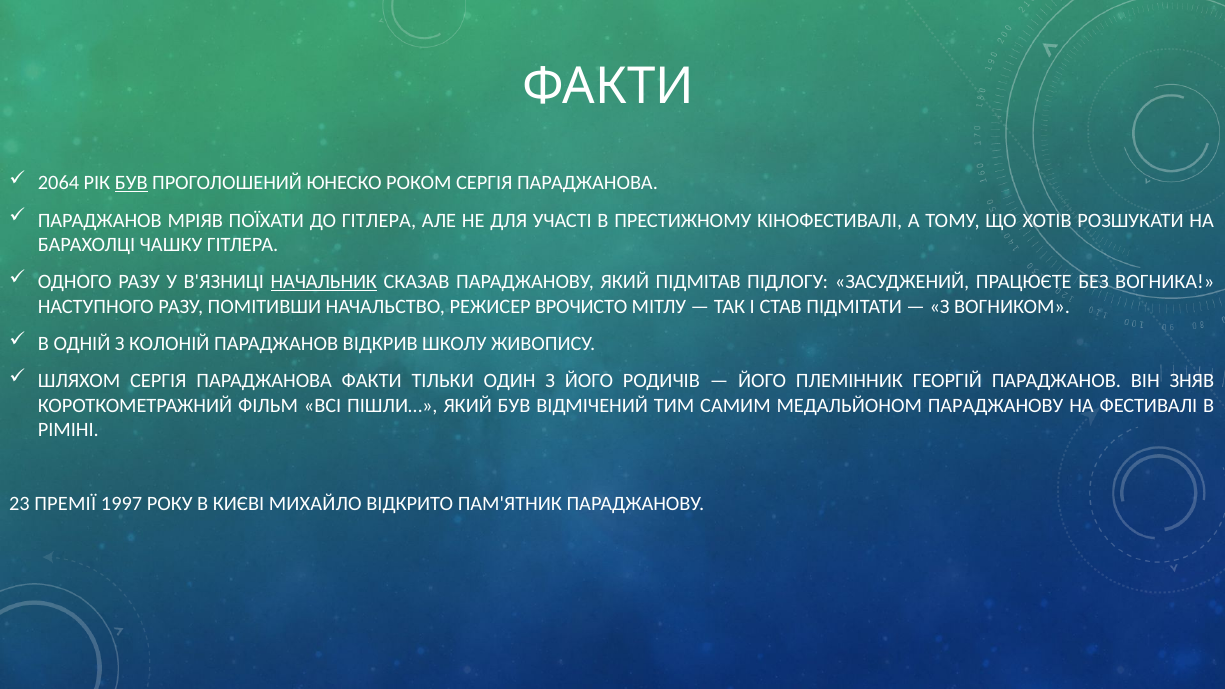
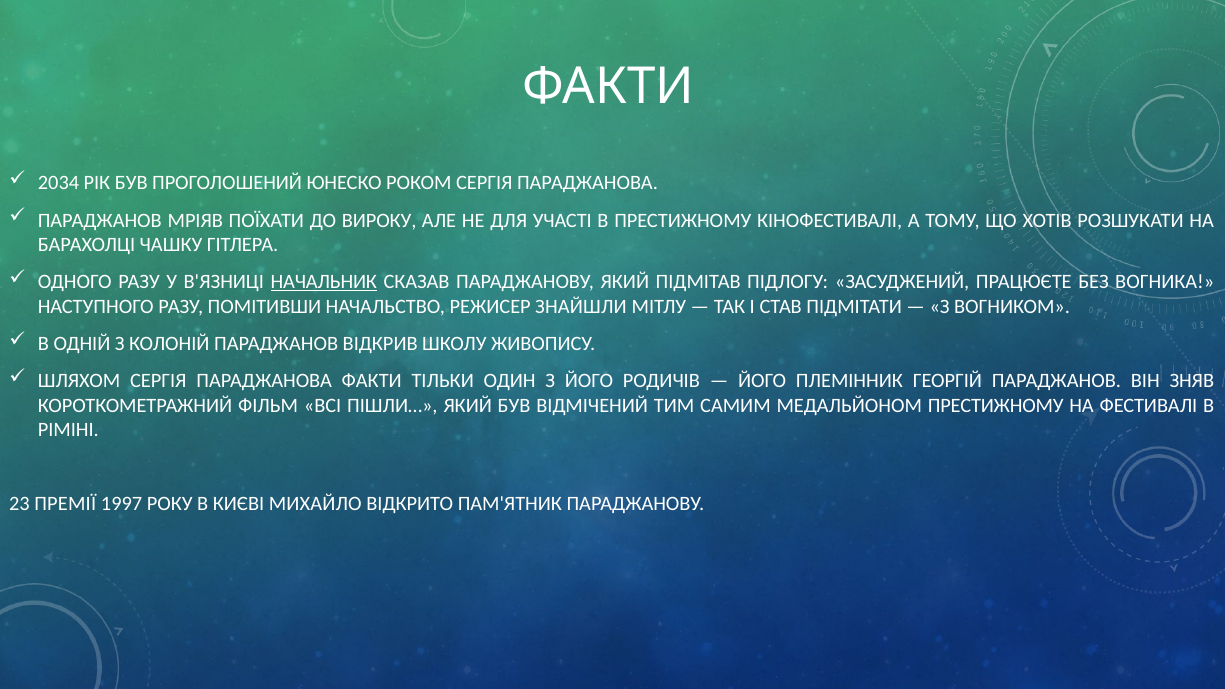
2064: 2064 -> 2034
БУВ at (131, 183) underline: present -> none
ДО ГІТЛЕРА: ГІТЛЕРА -> ВИРОКУ
ВРОЧИСТО: ВРОЧИСТО -> ЗНАЙШЛИ
МЕДАЛЬЙОНОМ ПАРАДЖАНОВУ: ПАРАДЖАНОВУ -> ПРЕСТИЖНОМУ
